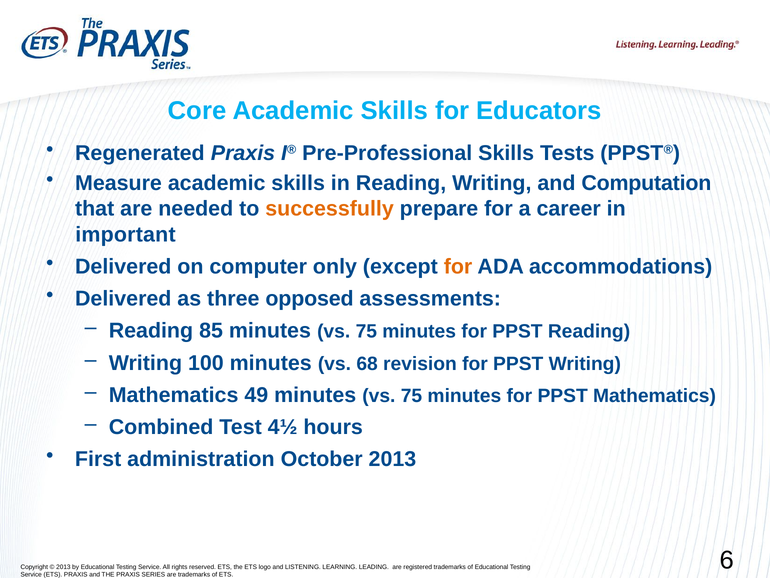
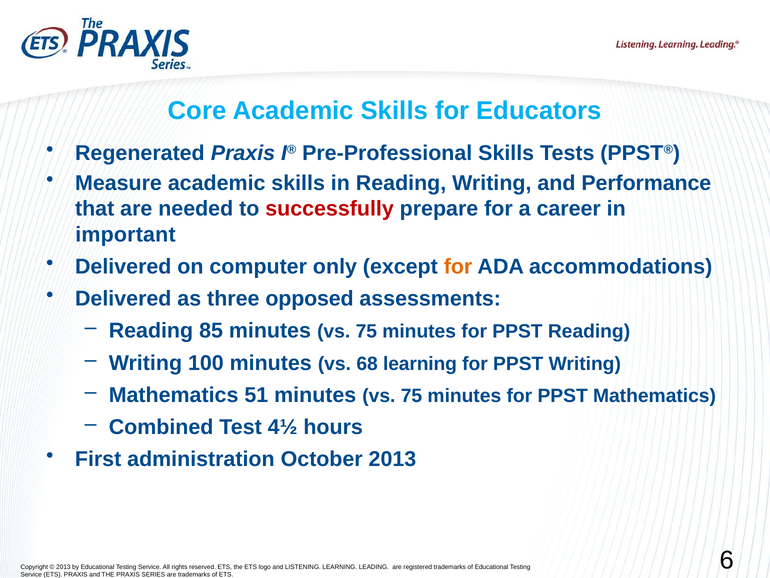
Computation: Computation -> Performance
successfully colour: orange -> red
68 revision: revision -> learning
49: 49 -> 51
